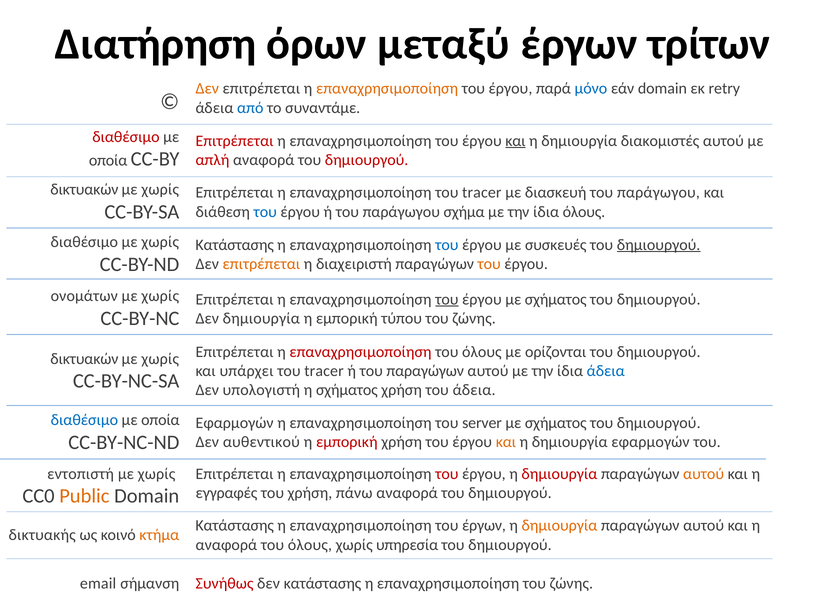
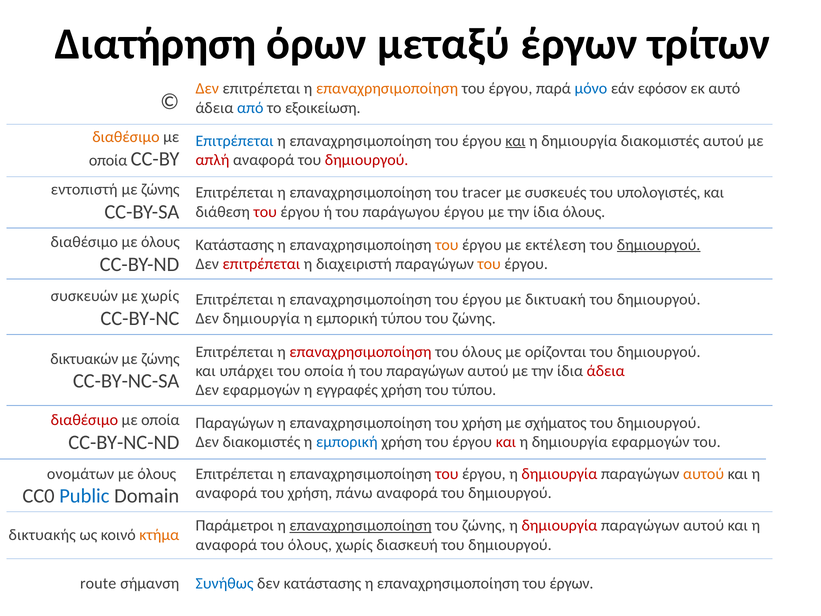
εάν domain: domain -> εφόσον
retry: retry -> αυτό
συναντάμε: συναντάμε -> εξοικείωση
διαθέσιμο at (126, 137) colour: red -> orange
Επιτρέπεται at (235, 141) colour: red -> blue
δικτυακών at (84, 189): δικτυακών -> εντοπιστή
χωρίς at (160, 189): χωρίς -> ζώνης
διασκευή: διασκευή -> συσκευές
παράγωγου at (658, 192): παράγωγου -> υπολογιστές
του at (265, 212) colour: blue -> red
παράγωγου σχήμα: σχήμα -> έργου
διαθέσιμο με χωρίς: χωρίς -> όλους
του at (447, 245) colour: blue -> orange
συσκευές: συσκευές -> εκτέλεση
επιτρέπεται at (261, 264) colour: orange -> red
ονομάτων: ονομάτων -> συσκευών
του at (447, 299) underline: present -> none
έργου με σχήματος: σχήματος -> δικτυακή
χωρίς at (160, 359): χωρίς -> ζώνης
tracer at (324, 371): tracer -> οποία
άδεια at (606, 371) colour: blue -> red
Δεν υπολογιστή: υπολογιστή -> εφαρμογών
η σχήματος: σχήματος -> εγγραφές
του άδεια: άδεια -> τύπου
διαθέσιμο at (84, 420) colour: blue -> red
Εφαρμογών at (235, 423): Εφαρμογών -> Παραγώγων
επαναχρησιμοποίηση του server: server -> χρήση
Δεν αυθεντικού: αυθεντικού -> διακομιστές
εμπορική at (347, 442) colour: red -> blue
και at (506, 442) colour: orange -> red
εντοπιστή: εντοπιστή -> ονομάτων
χωρίς at (157, 474): χωρίς -> όλους
εγγραφές at (226, 493): εγγραφές -> αναφορά
Public colour: orange -> blue
Κατάστασης at (235, 525): Κατάστασης -> Παράμετροι
επαναχρησιμοποίηση at (361, 525) underline: none -> present
έργων at (484, 525): έργων -> ζώνης
δημιουργία at (559, 525) colour: orange -> red
υπηρεσία: υπηρεσία -> διασκευή
email: email -> route
Συνήθως colour: red -> blue
επαναχρησιμοποίηση του ζώνης: ζώνης -> έργων
